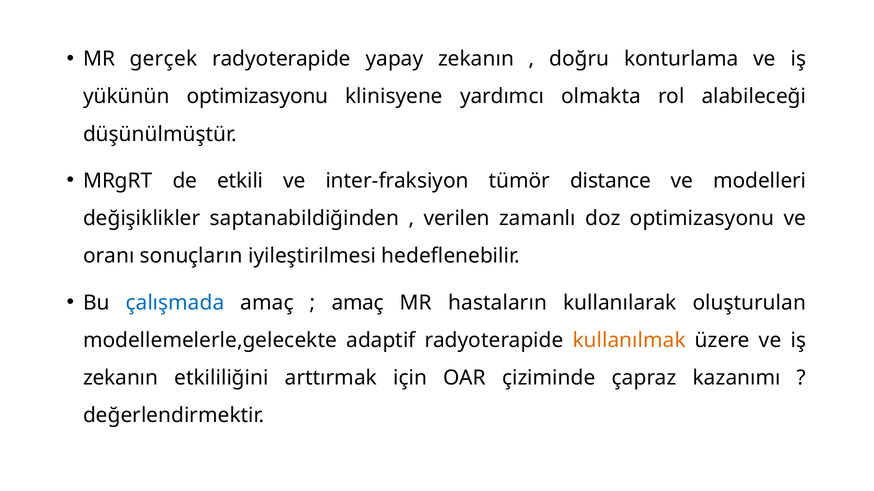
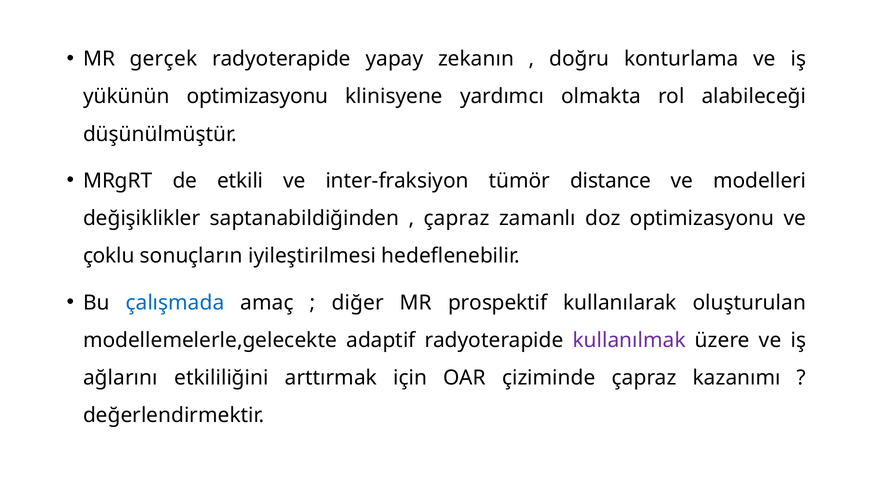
verilen at (457, 219): verilen -> çapraz
oranı: oranı -> çoklu
amaç at (358, 303): amaç -> diğer
hastaların: hastaların -> prospektif
kullanılmak colour: orange -> purple
zekanın at (121, 378): zekanın -> ağlarını
